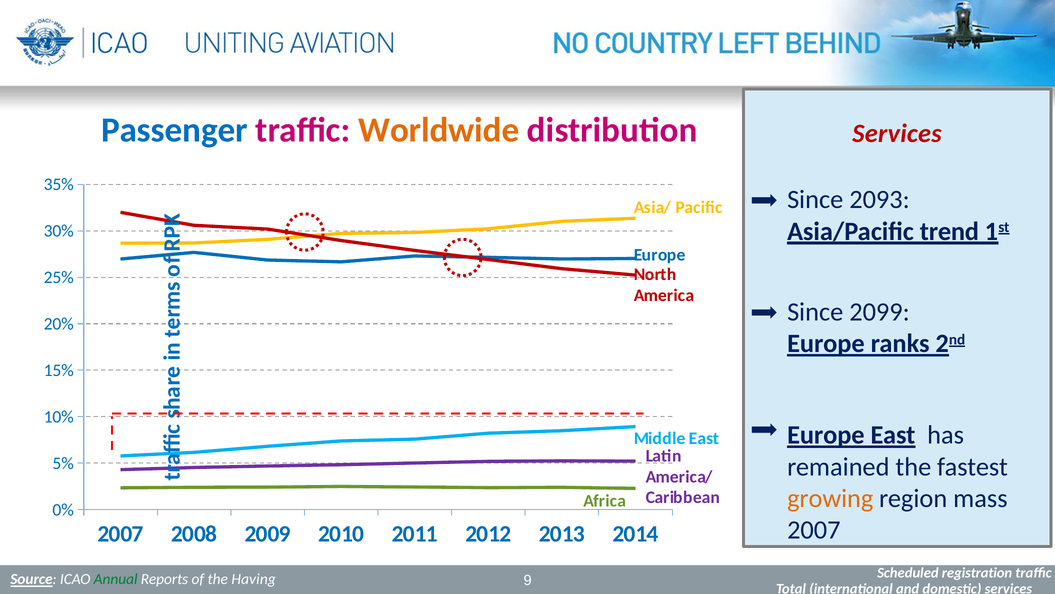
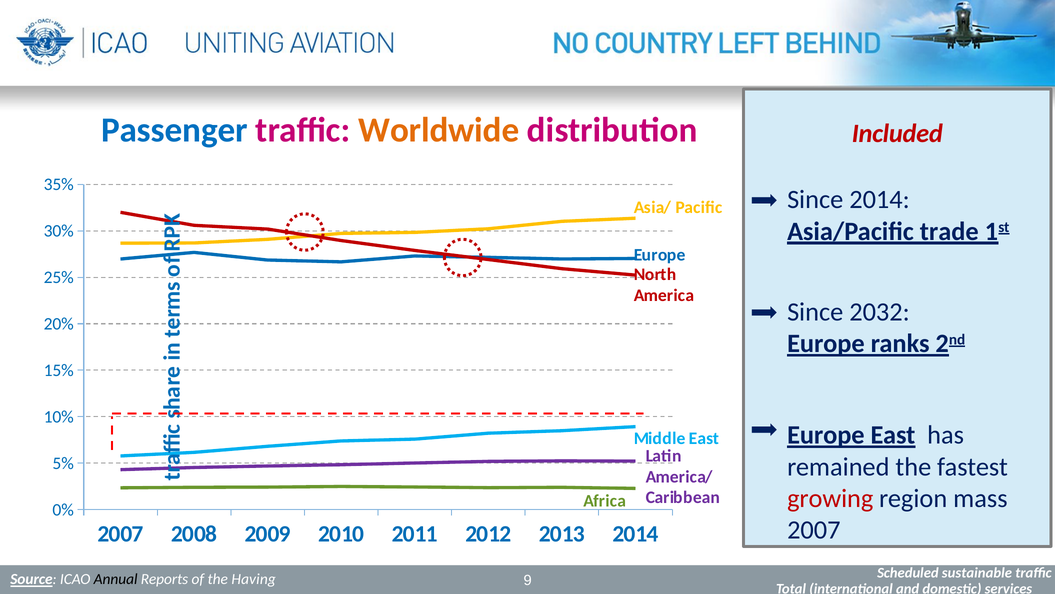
Services at (897, 134): Services -> Included
Since 2093: 2093 -> 2014
trend: trend -> trade
2099: 2099 -> 2032
growing colour: orange -> red
registration: registration -> sustainable
Annual colour: green -> black
